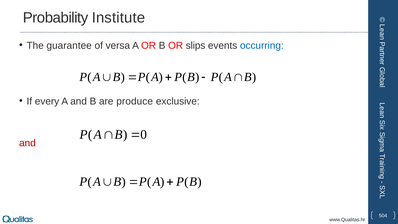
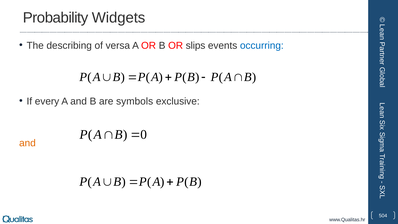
Institute: Institute -> Widgets
guarantee: guarantee -> describing
produce: produce -> symbols
and at (27, 143) colour: red -> orange
